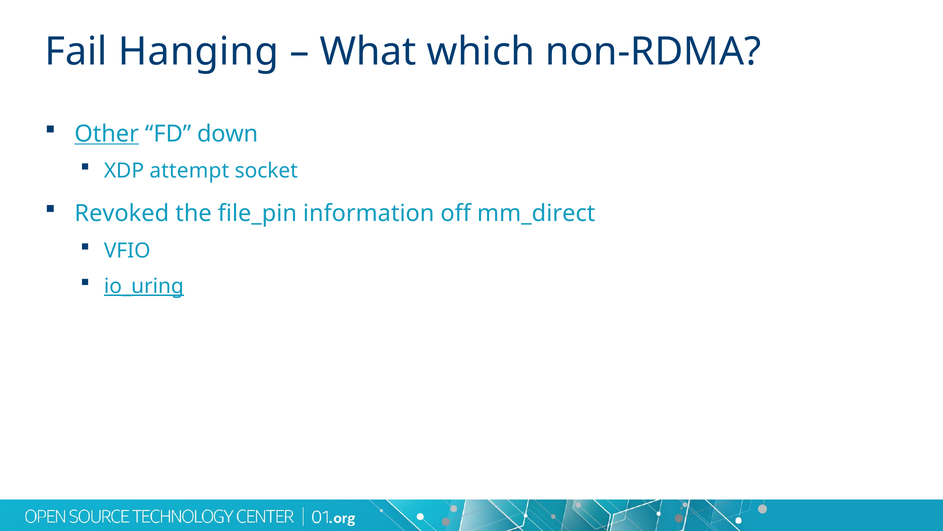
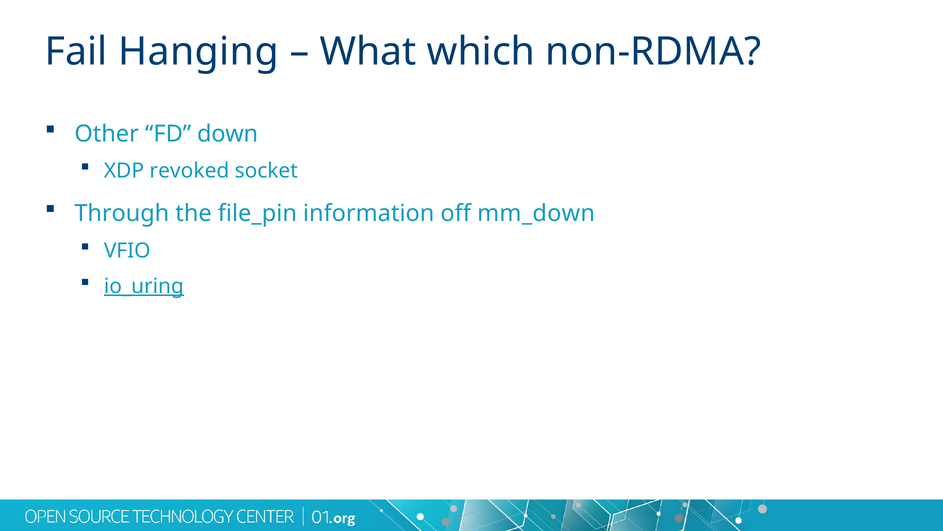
Other underline: present -> none
attempt: attempt -> revoked
Revoked: Revoked -> Through
mm_direct: mm_direct -> mm_down
